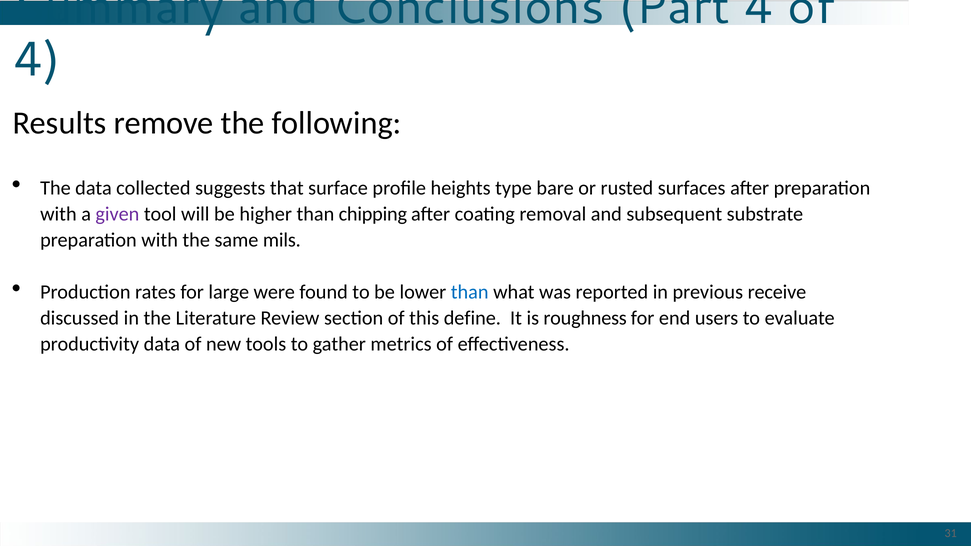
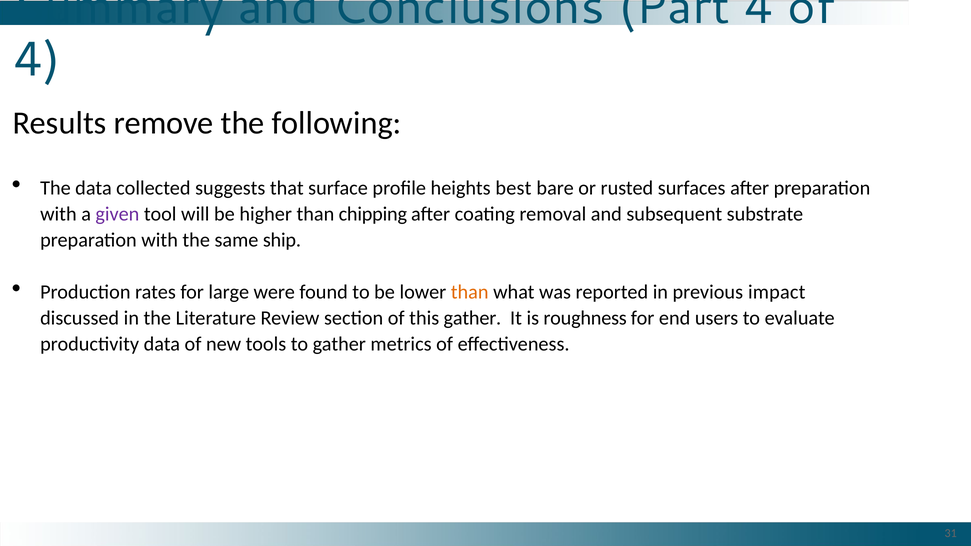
type: type -> best
mils: mils -> ship
than at (470, 292) colour: blue -> orange
receive: receive -> impact
this define: define -> gather
